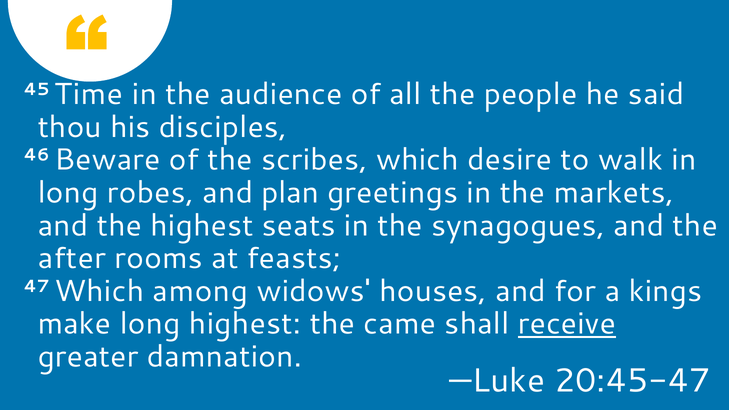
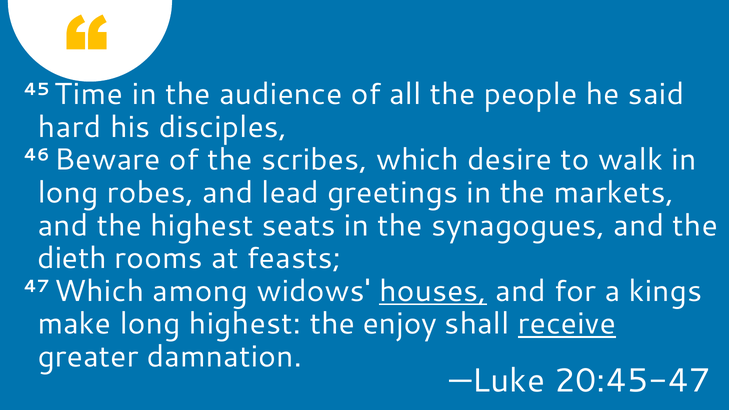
thou: thou -> hard
plan: plan -> lead
after: after -> dieth
houses underline: none -> present
came: came -> enjoy
